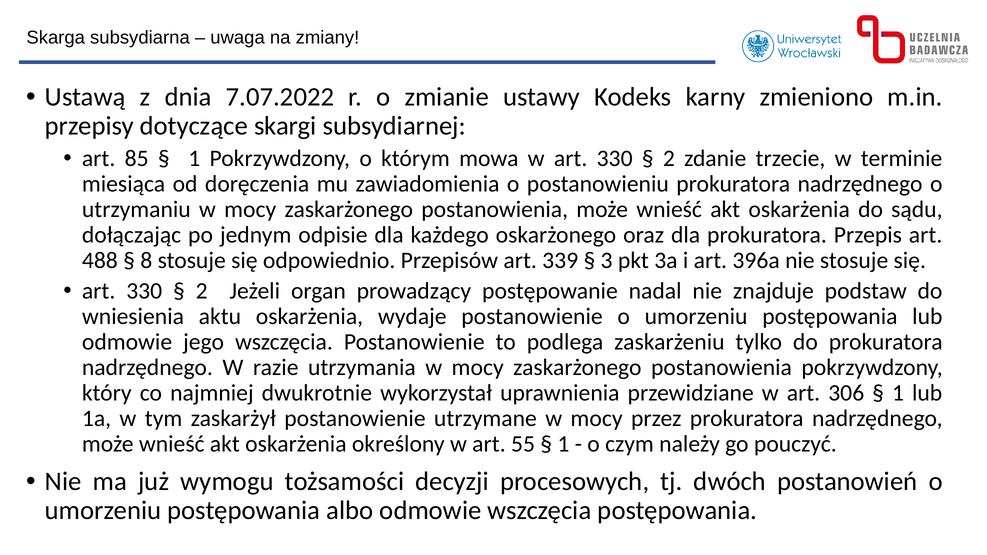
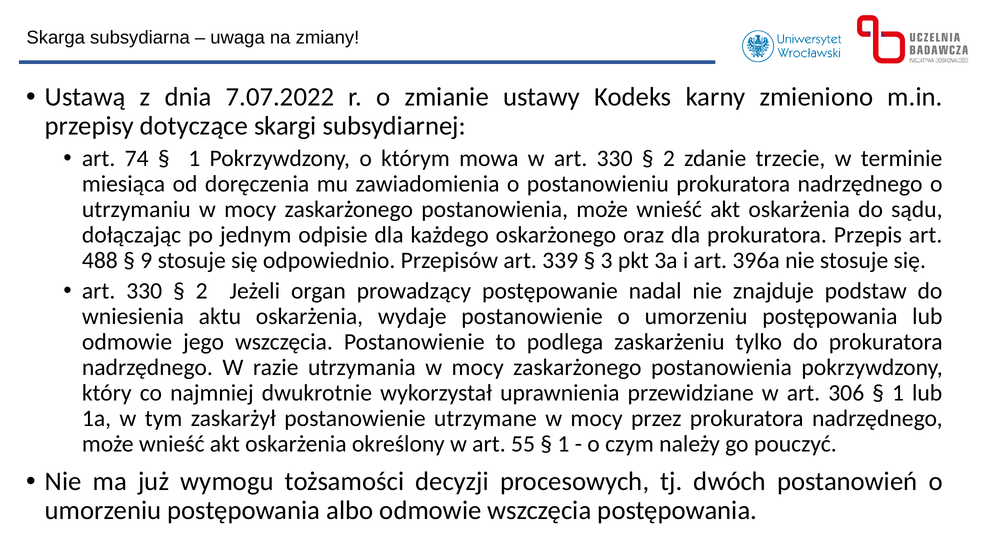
85: 85 -> 74
8: 8 -> 9
